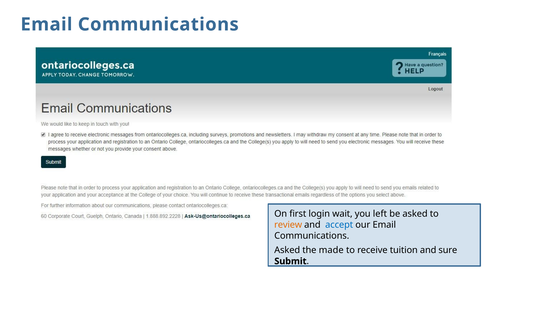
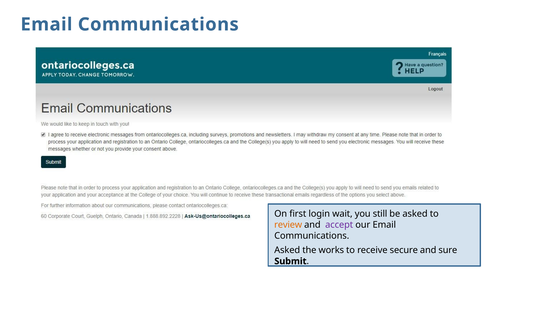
left: left -> still
accept colour: blue -> purple
made: made -> works
tuition: tuition -> secure
